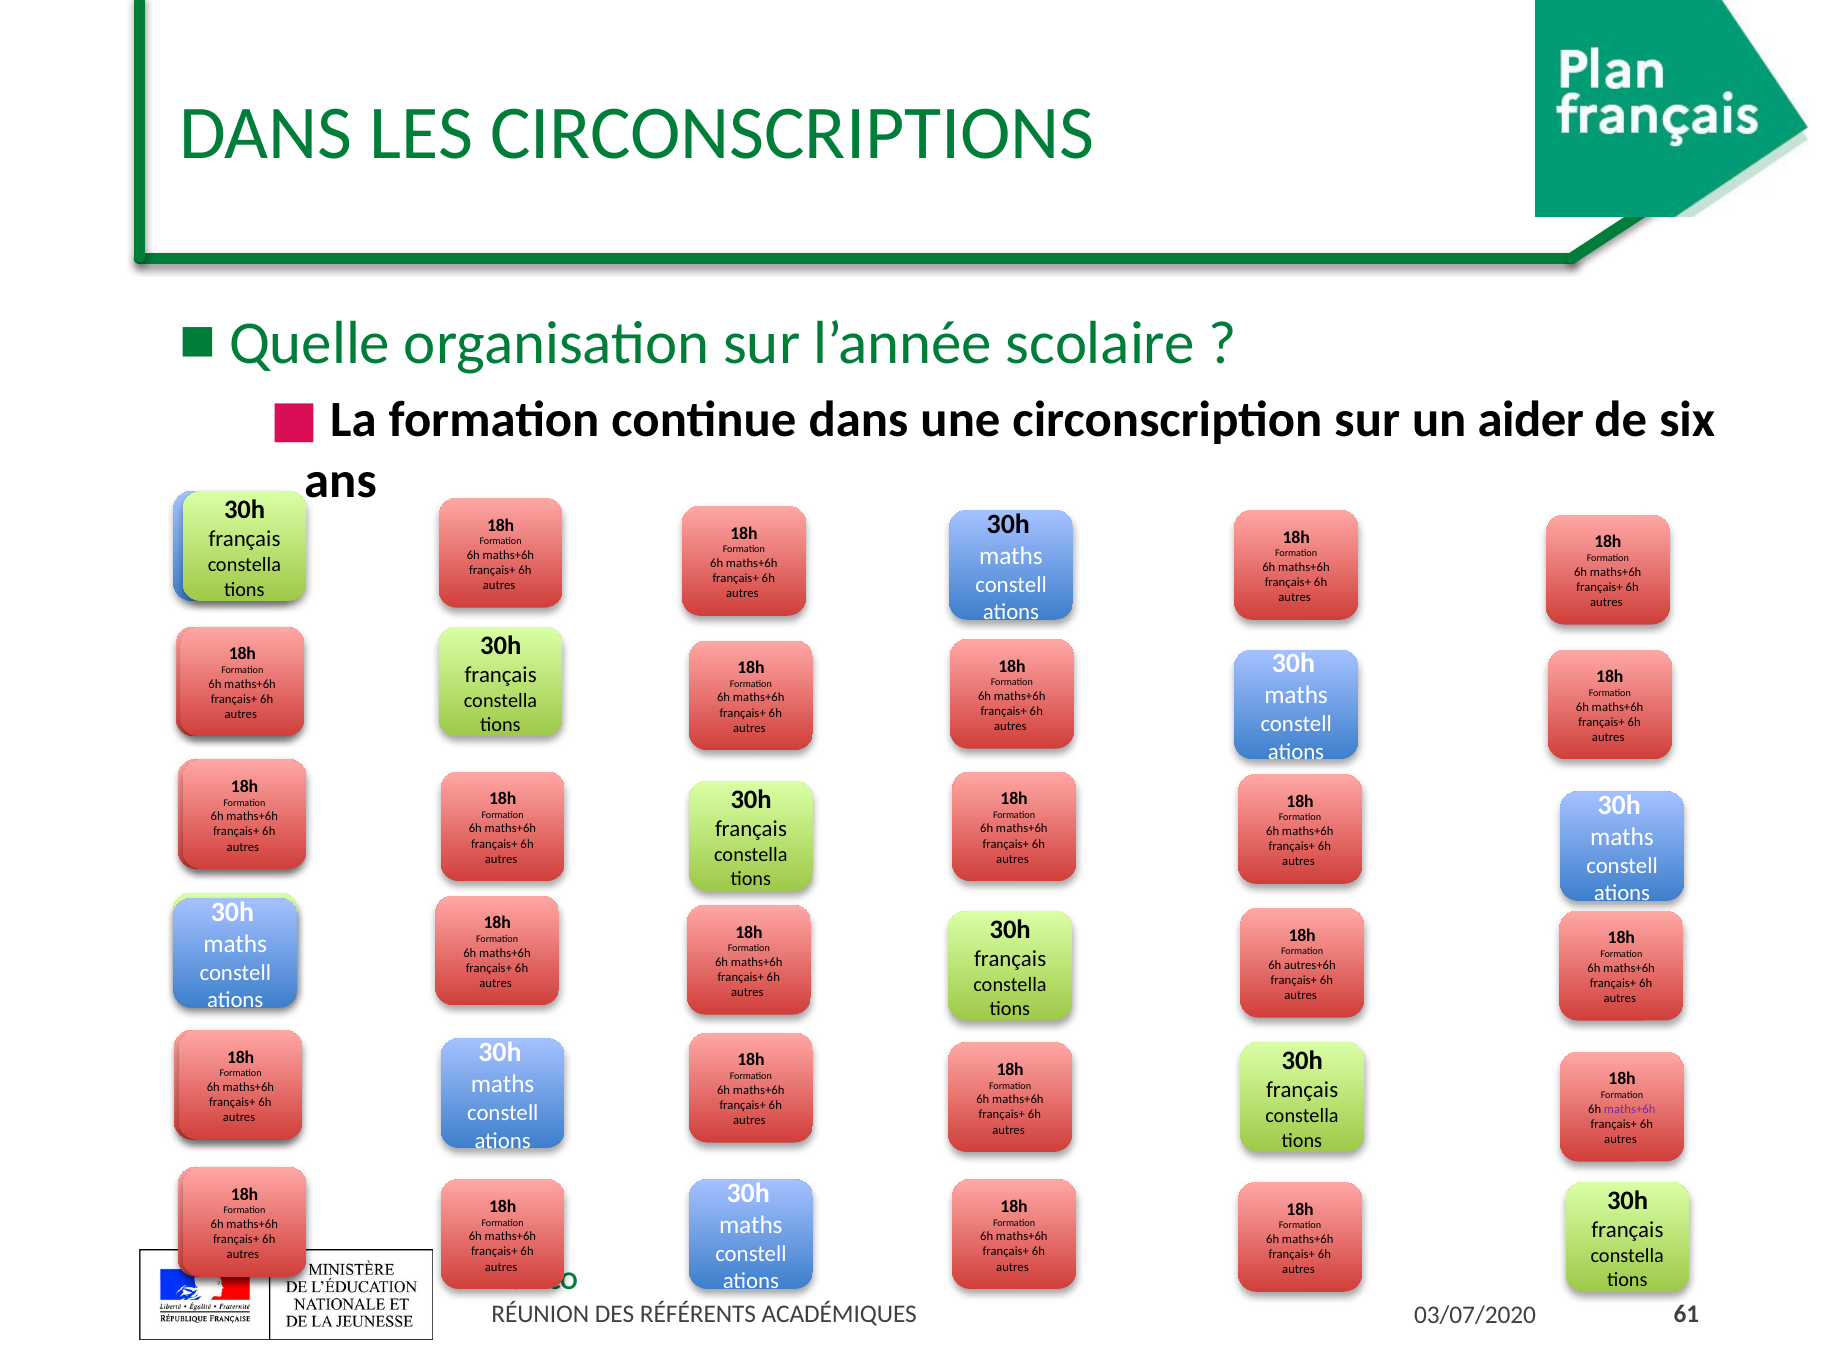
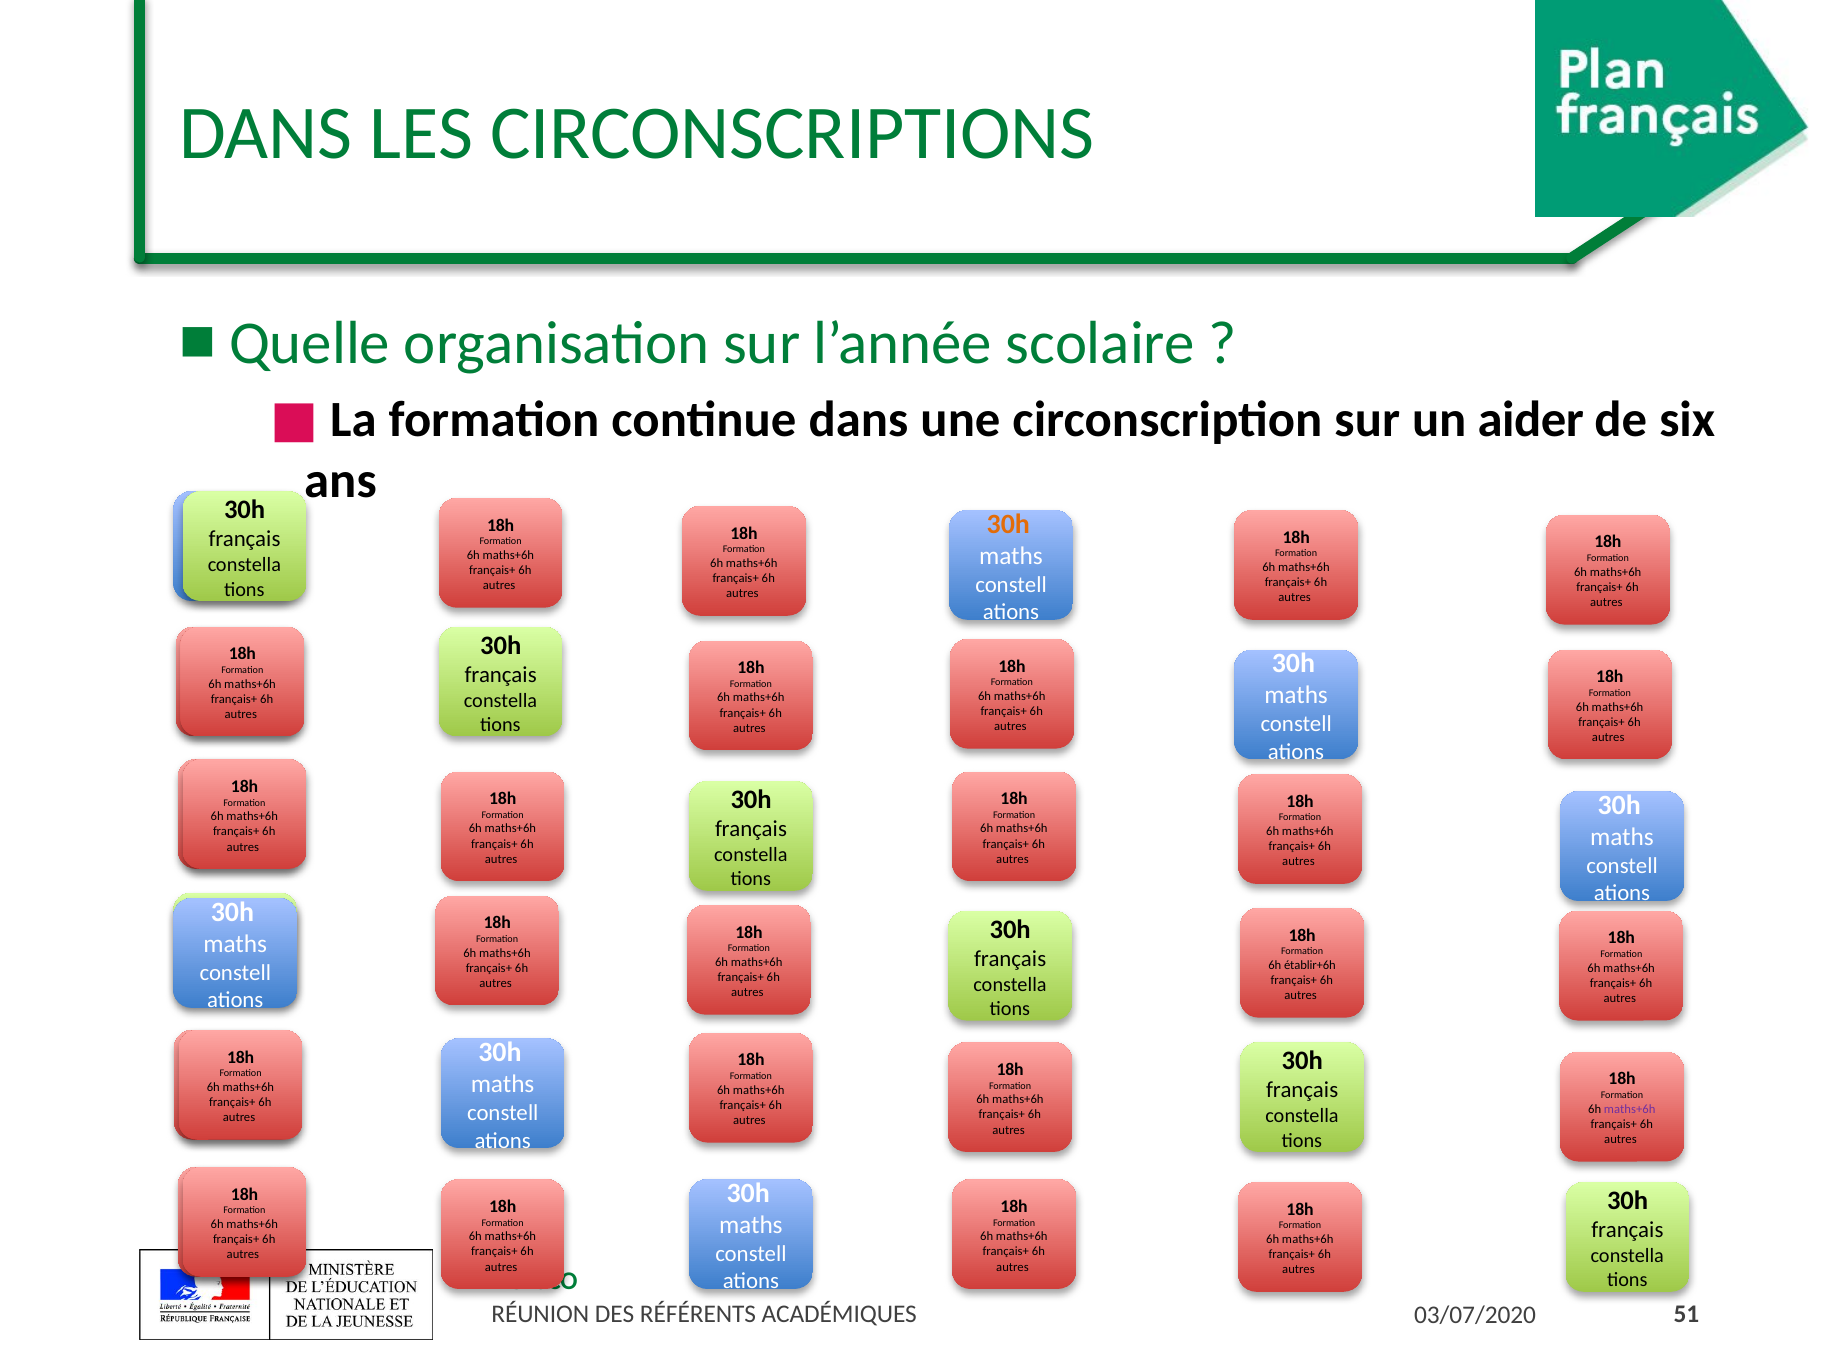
30h at (1008, 524) colour: black -> orange
autres+6h: autres+6h -> établir+6h
61: 61 -> 51
